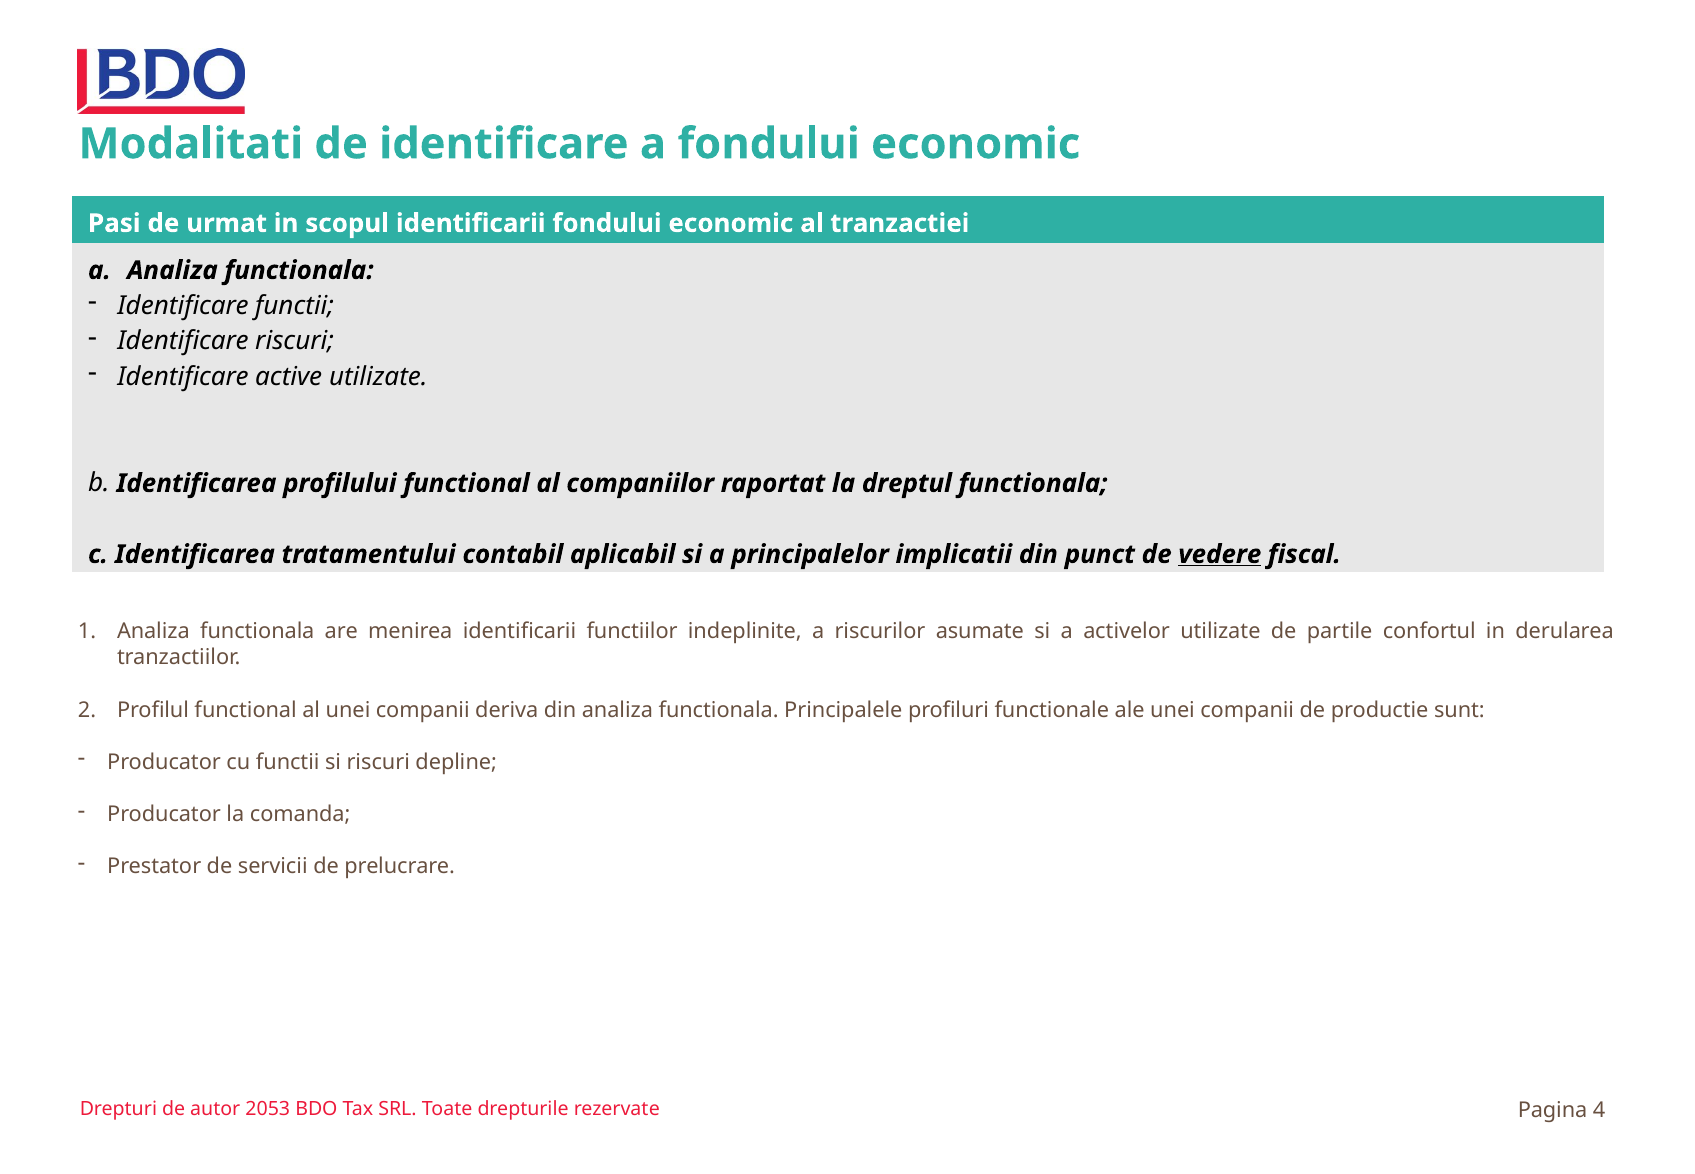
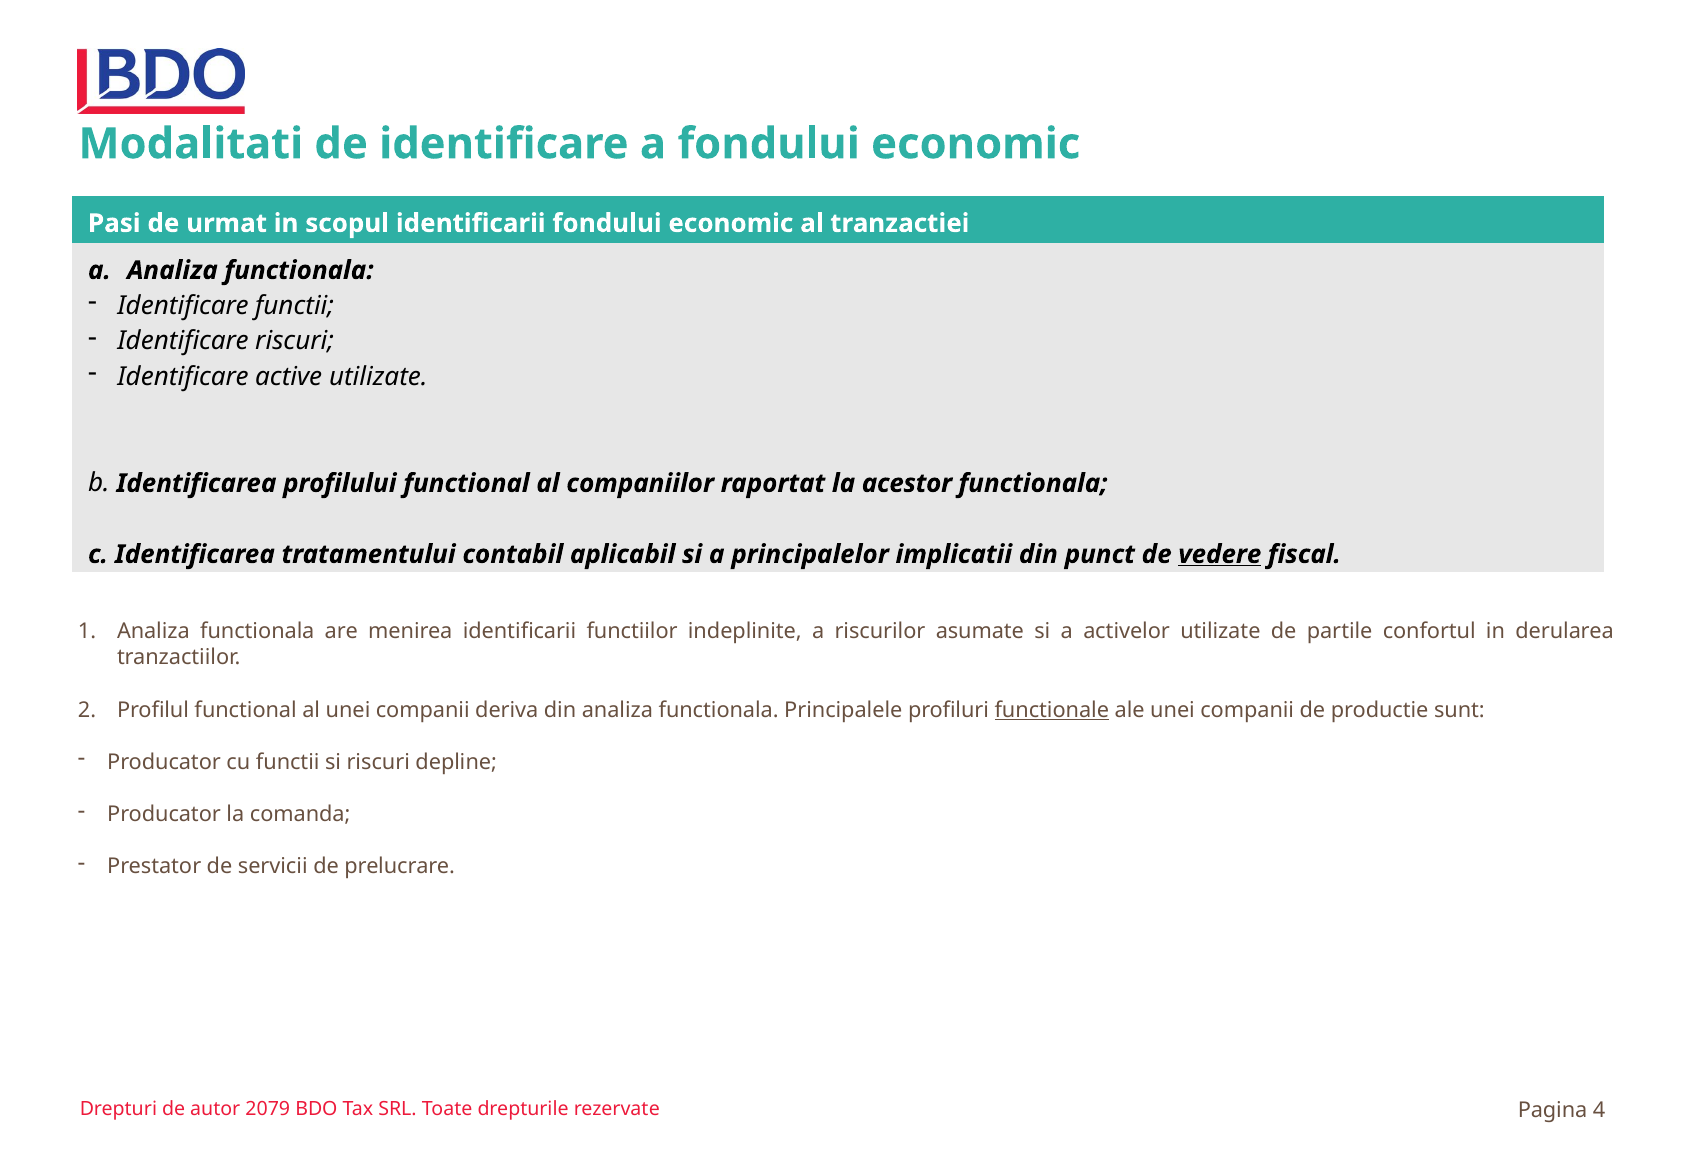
dreptul: dreptul -> acestor
functionale underline: none -> present
2053: 2053 -> 2079
